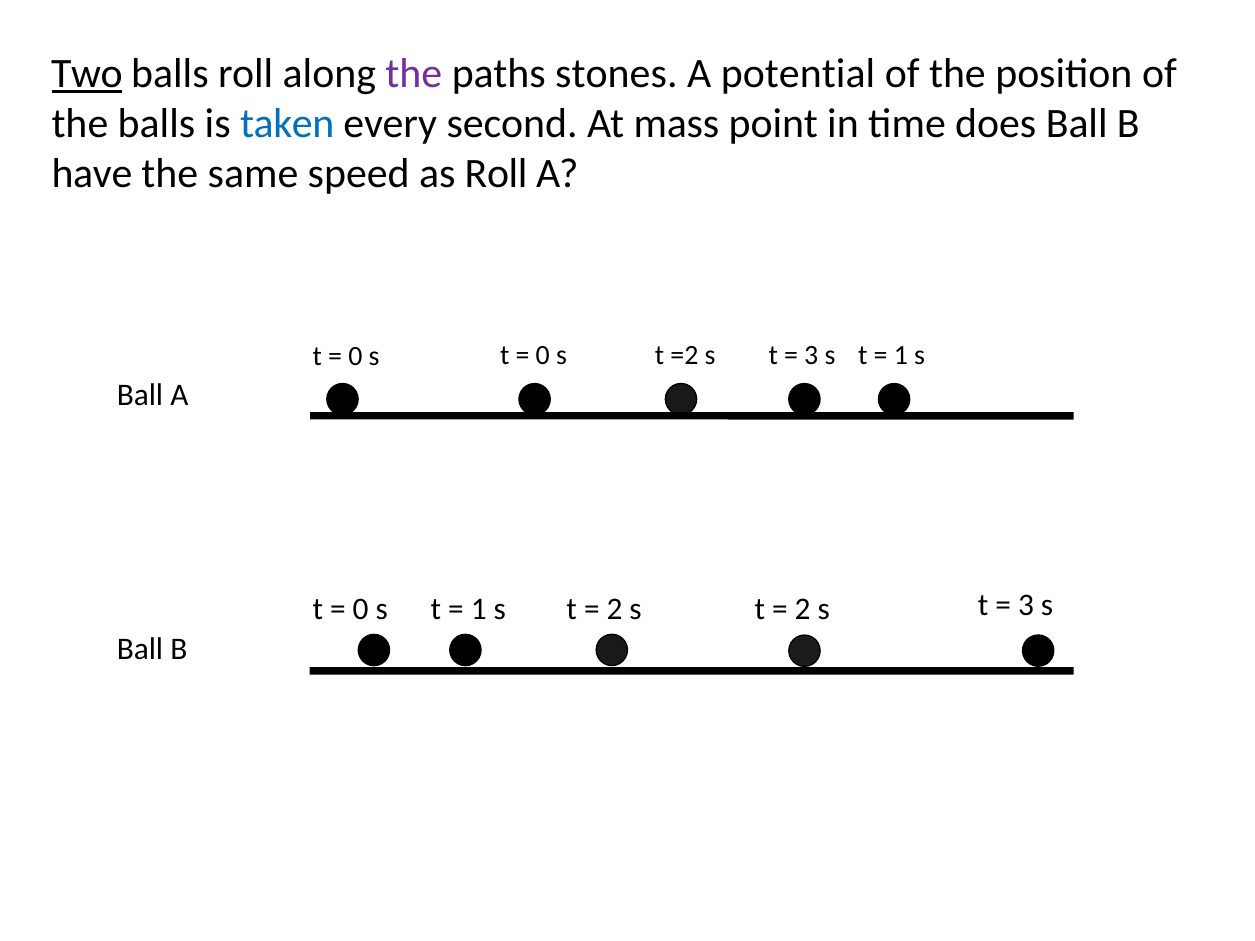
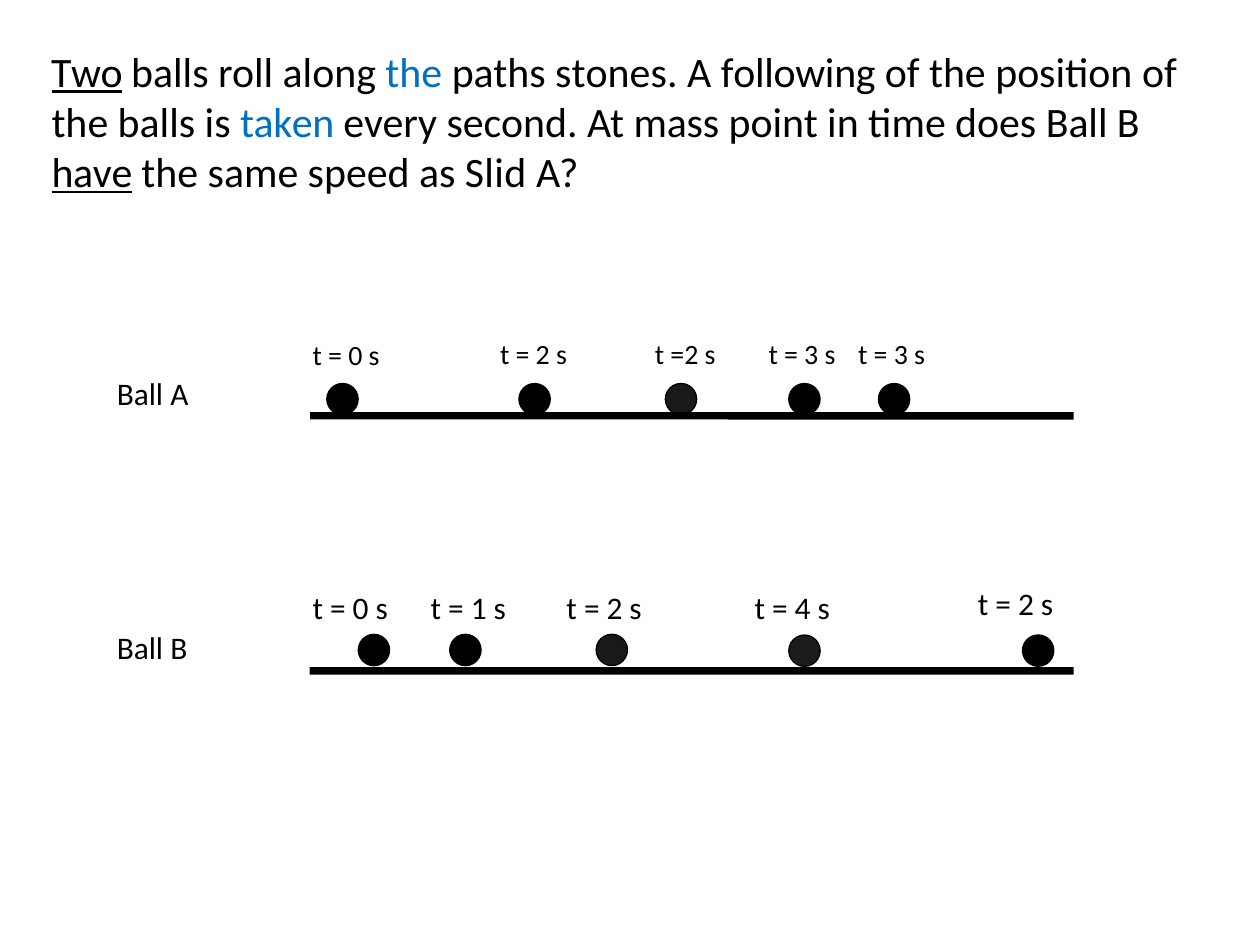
the at (414, 74) colour: purple -> blue
potential: potential -> following
have underline: none -> present
as Roll: Roll -> Slid
0 at (543, 356): 0 -> 2
1 at (901, 356): 1 -> 3
2 at (803, 610): 2 -> 4
3 at (1026, 605): 3 -> 2
